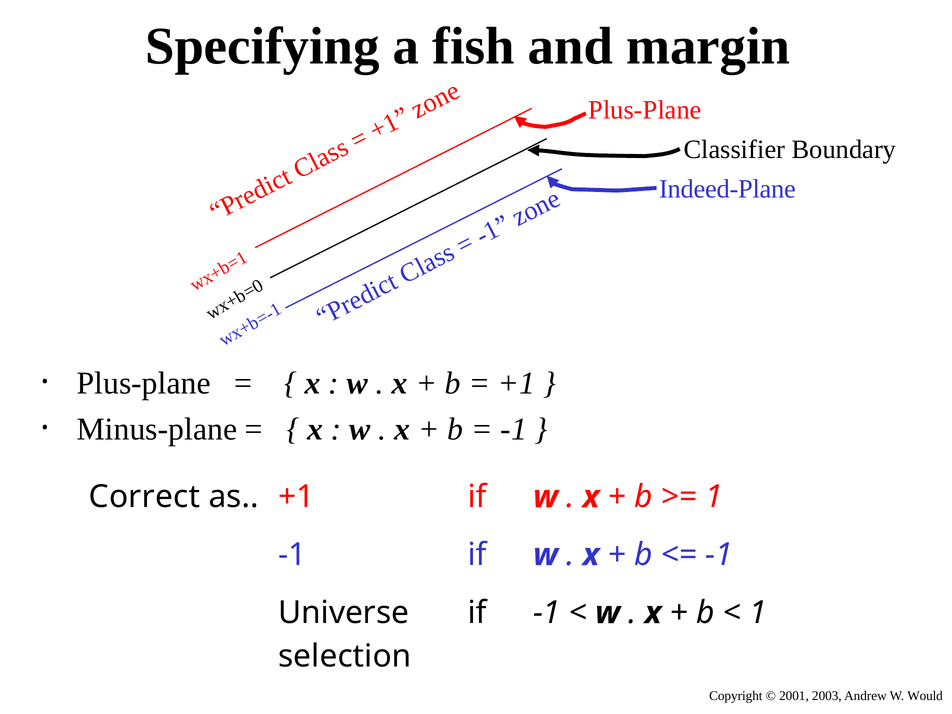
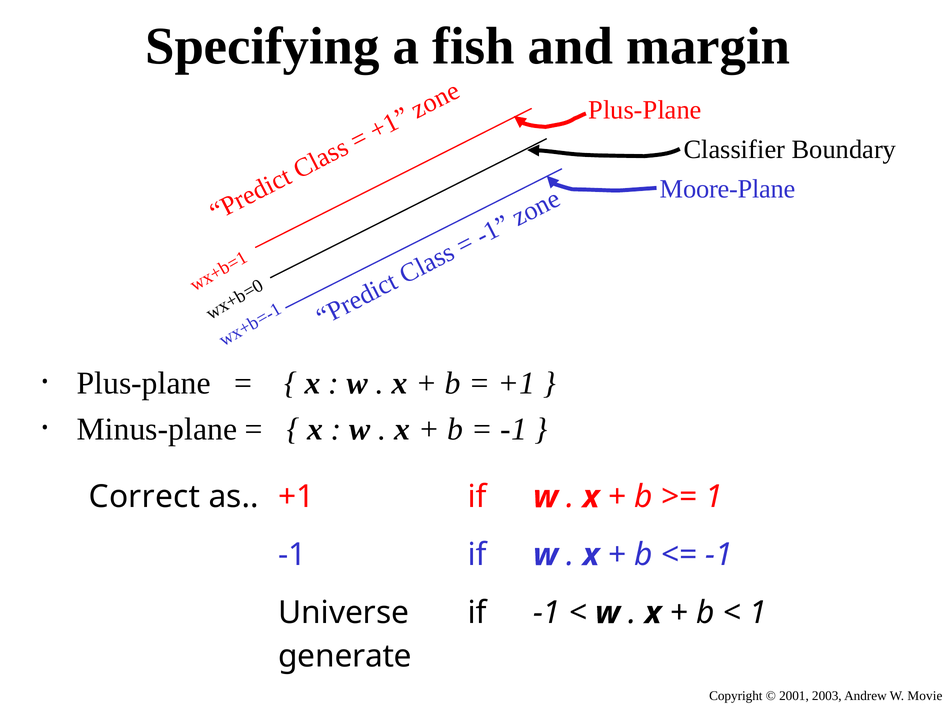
Indeed-Plane: Indeed-Plane -> Moore-Plane
selection: selection -> generate
Would: Would -> Movie
